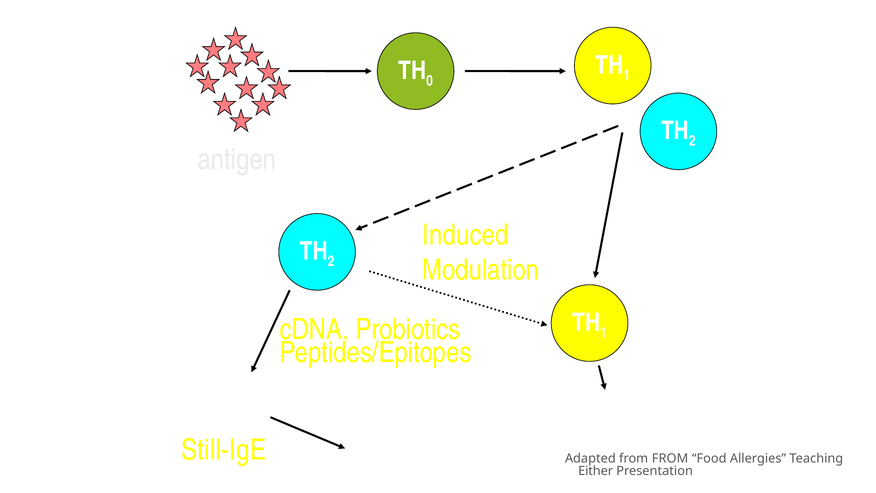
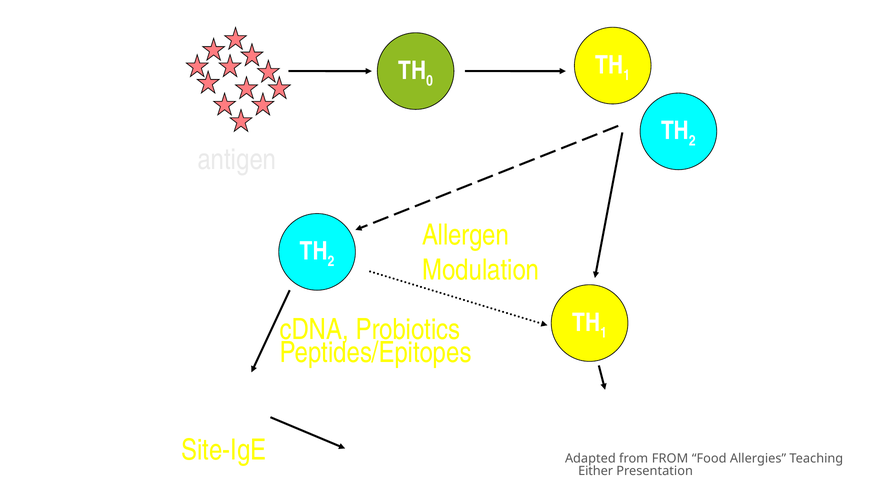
Induced: Induced -> Allergen
Still-IgE: Still-IgE -> Site-IgE
